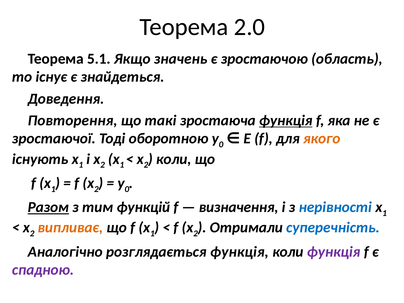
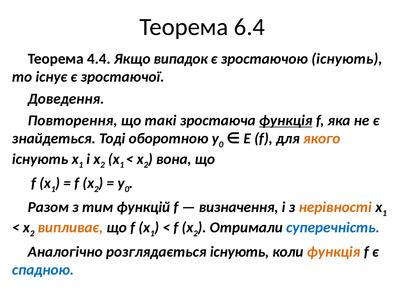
2.0: 2.0 -> 6.4
5.1: 5.1 -> 4.4
значень: значень -> випадок
зростаючою область: область -> існують
знайдеться: знайдеться -> зростаючої
зростаючої: зростаючої -> знайдеться
коли at (174, 159): коли -> вона
Разом underline: present -> none
нерівності colour: blue -> orange
розглядається функція: функція -> існують
функція at (334, 252) colour: purple -> orange
спадною colour: purple -> blue
